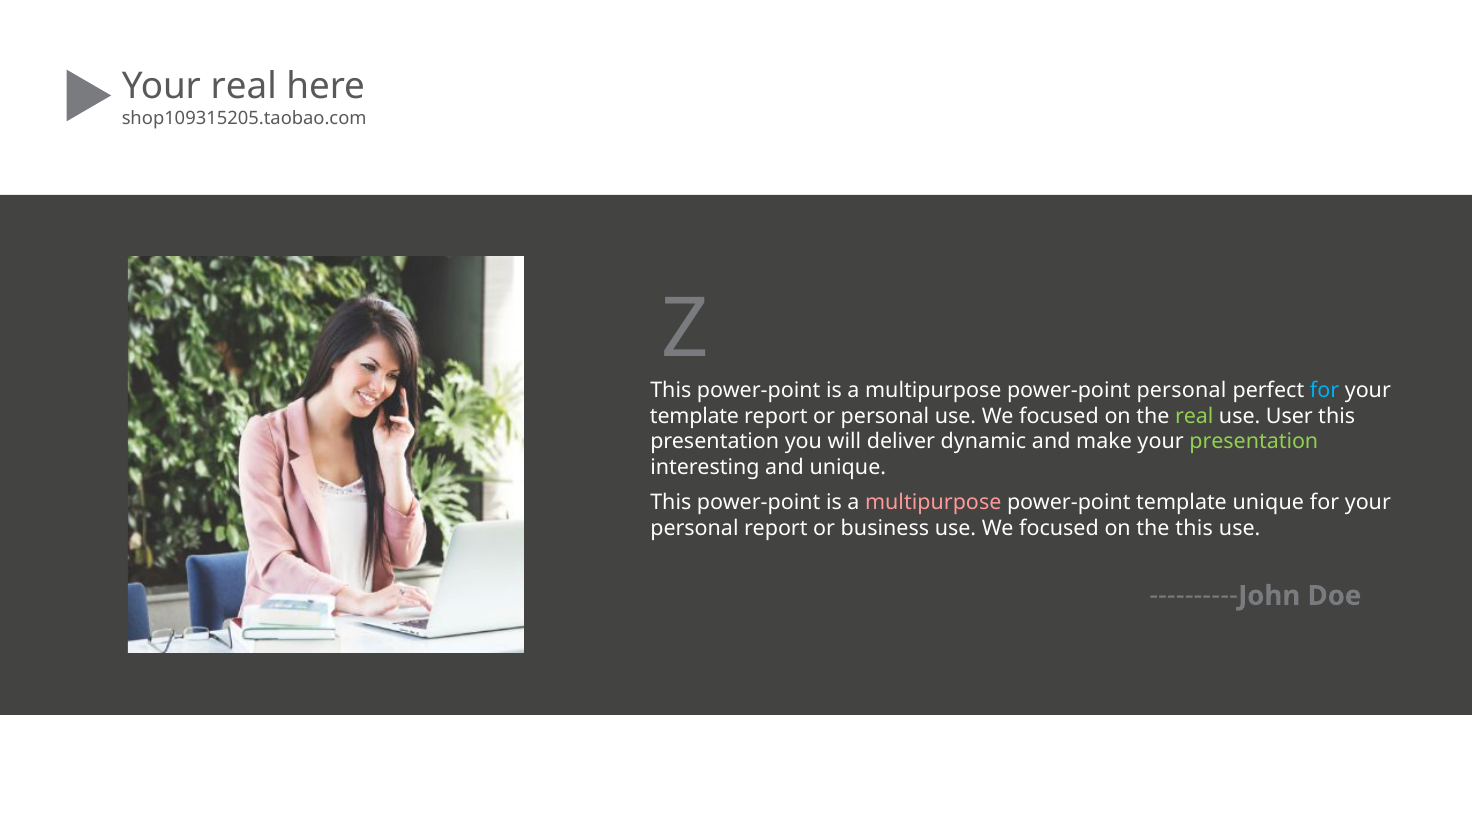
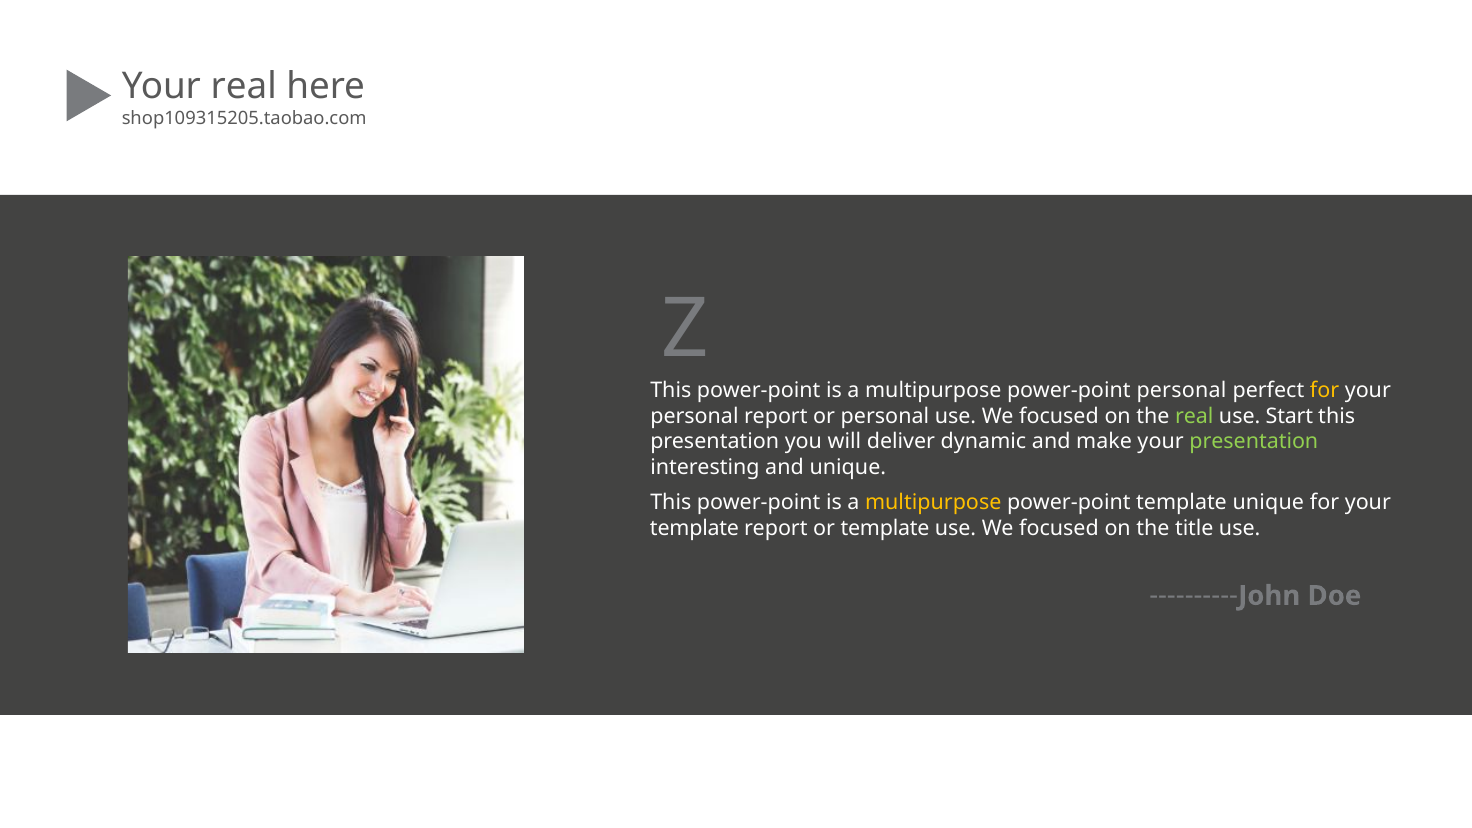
for at (1325, 390) colour: light blue -> yellow
template at (695, 416): template -> personal
User: User -> Start
multipurpose at (933, 503) colour: pink -> yellow
personal at (694, 528): personal -> template
or business: business -> template
the this: this -> title
